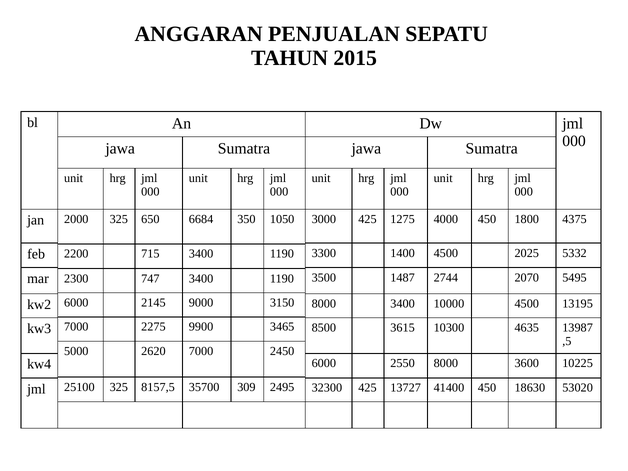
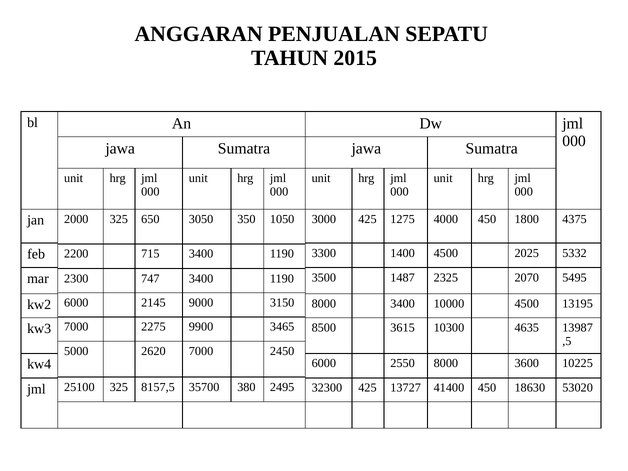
6684: 6684 -> 3050
2744: 2744 -> 2325
309: 309 -> 380
